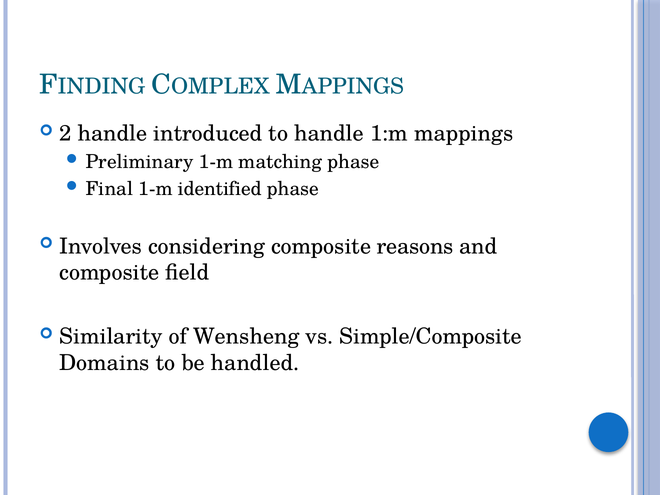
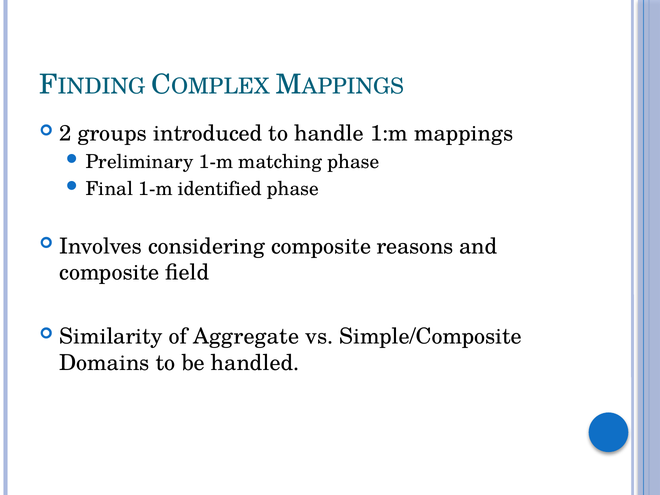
2 handle: handle -> groups
Wensheng: Wensheng -> Aggregate
